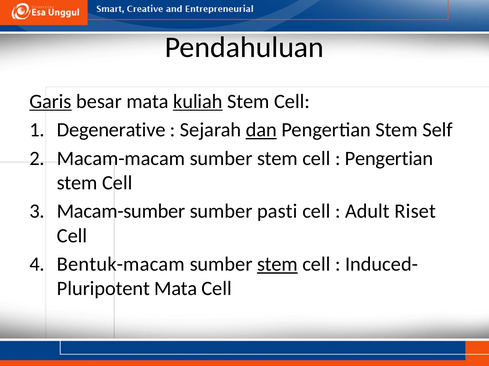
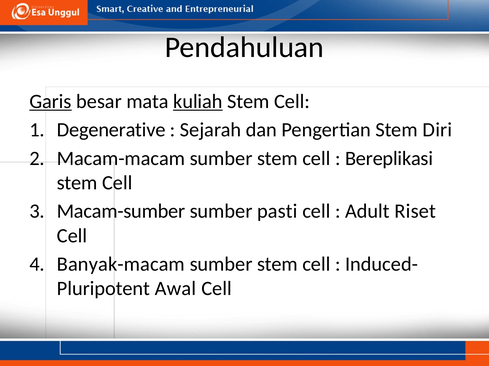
dan underline: present -> none
Self: Self -> Diri
Pengertian at (389, 159): Pengertian -> Bereplikasi
Bentuk-macam: Bentuk-macam -> Banyak-macam
stem at (277, 265) underline: present -> none
Mata at (176, 289): Mata -> Awal
